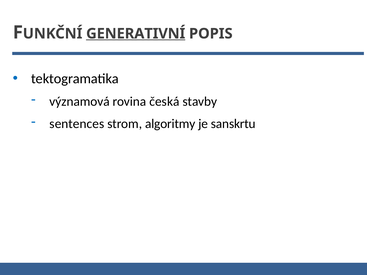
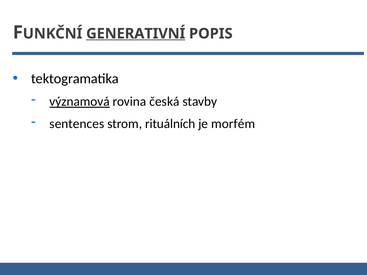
významová underline: none -> present
algoritmy: algoritmy -> rituálních
sanskrtu: sanskrtu -> morfém
